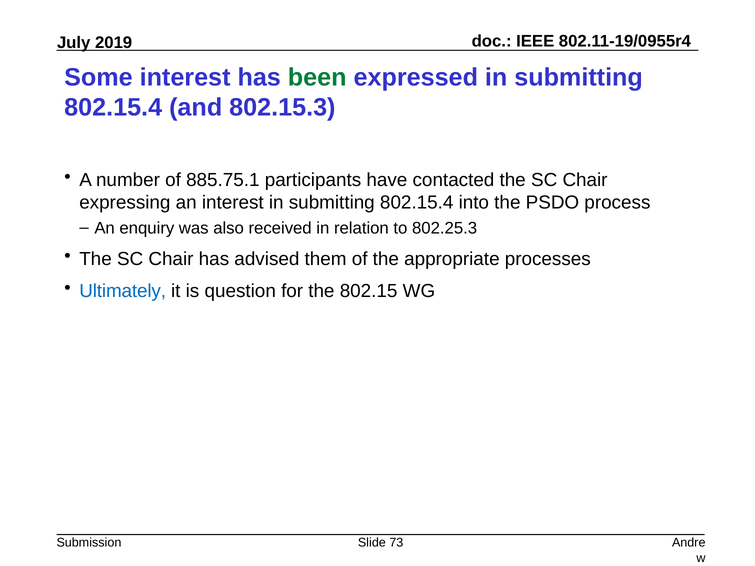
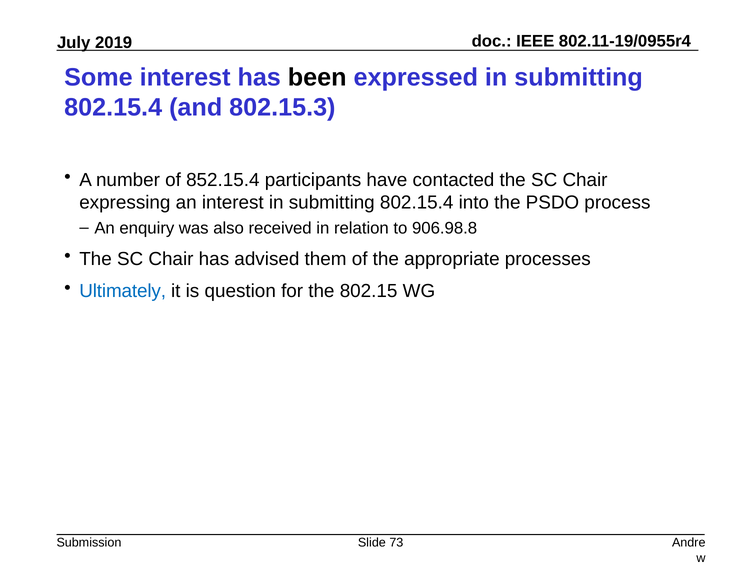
been colour: green -> black
885.75.1: 885.75.1 -> 852.15.4
802.25.3: 802.25.3 -> 906.98.8
